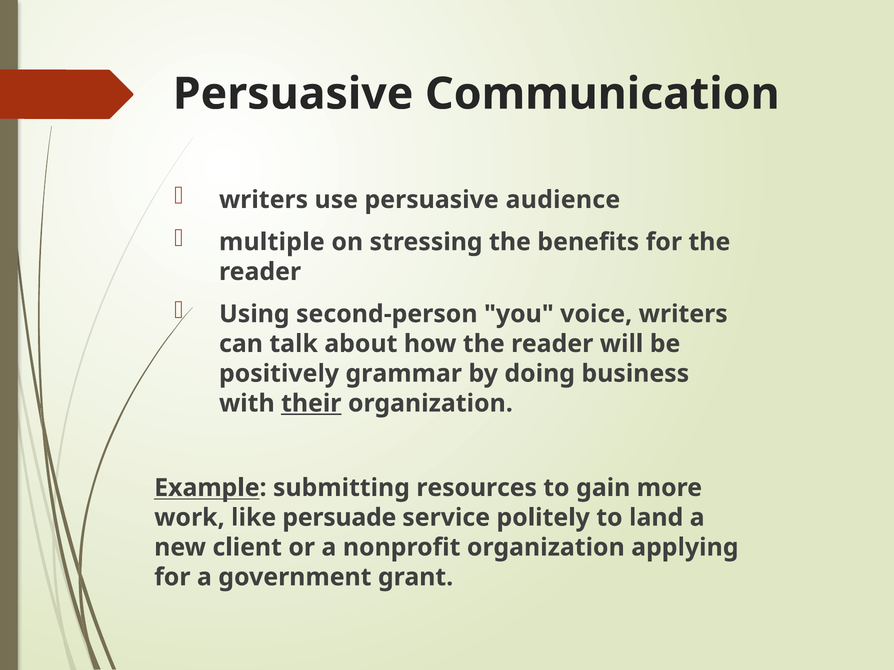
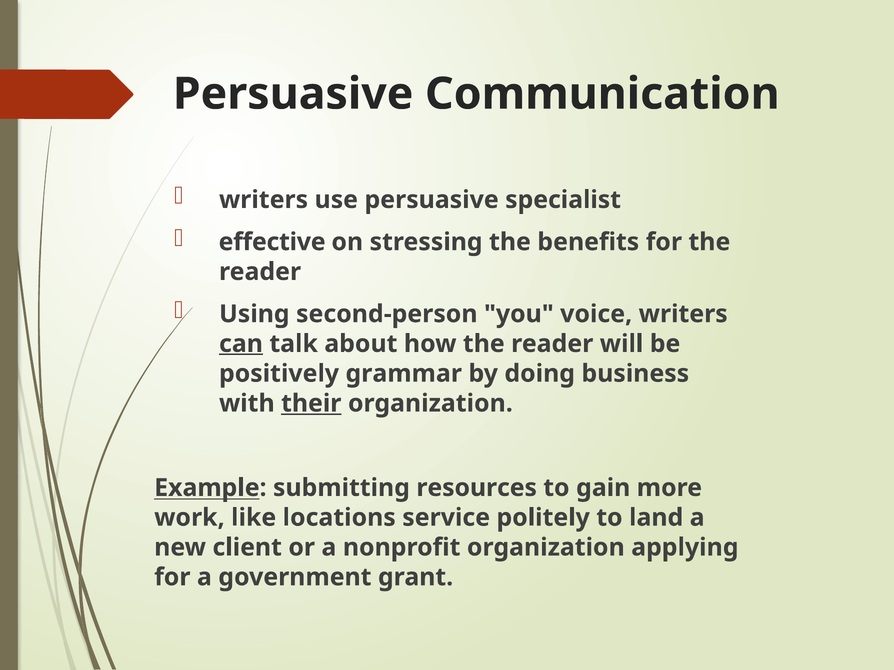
audience: audience -> specialist
multiple: multiple -> effective
can underline: none -> present
persuade: persuade -> locations
